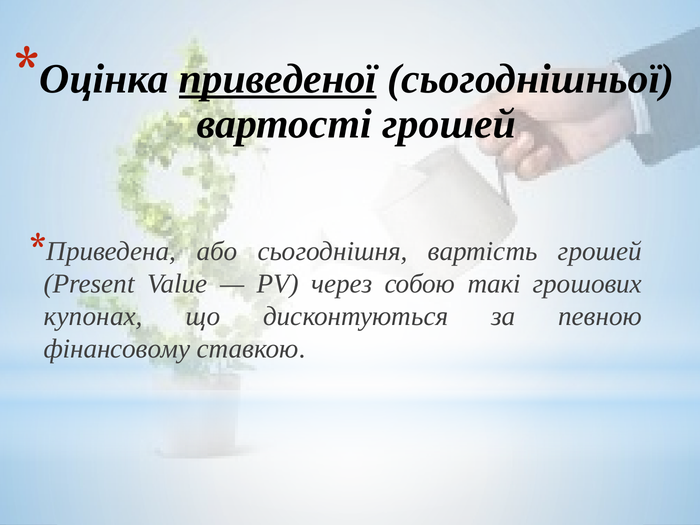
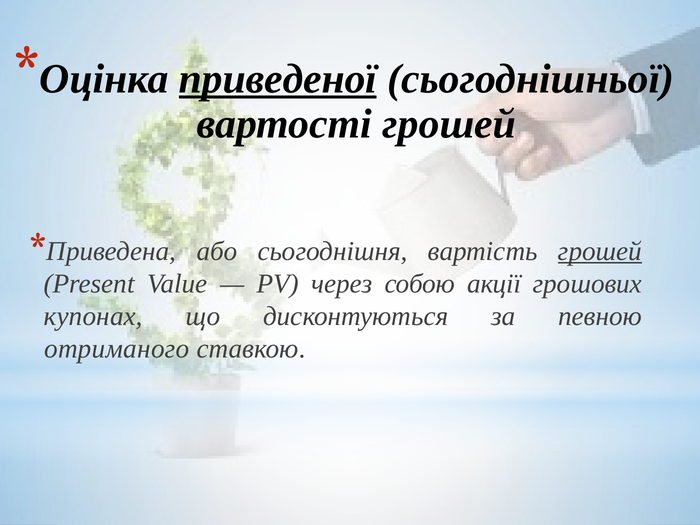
грошей at (600, 251) underline: none -> present
такі: такі -> акції
фінансовому: фінансовому -> отриманого
